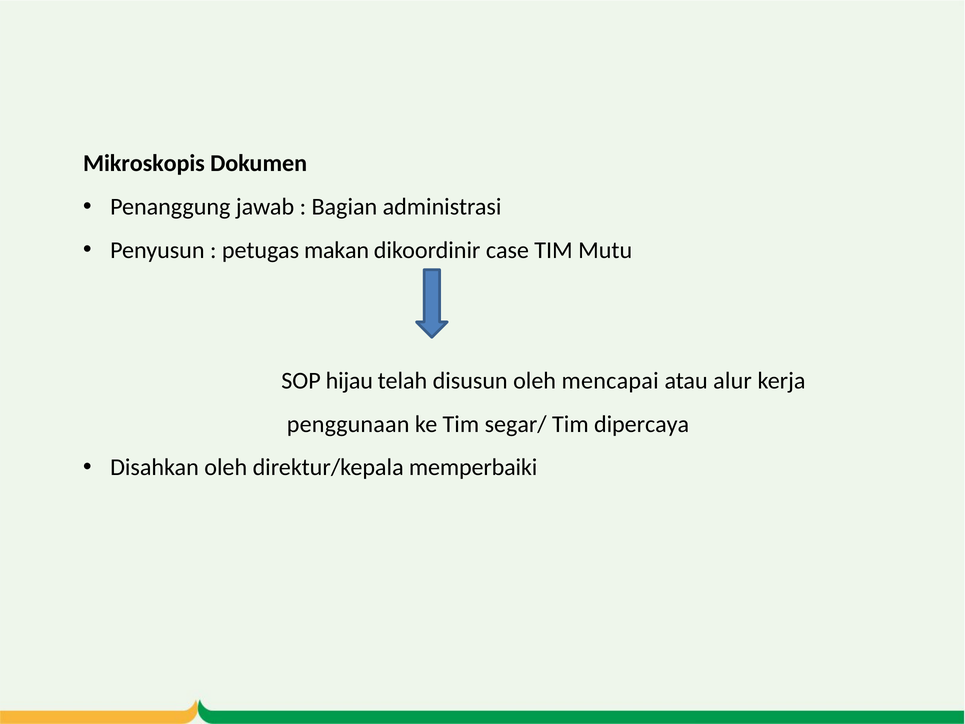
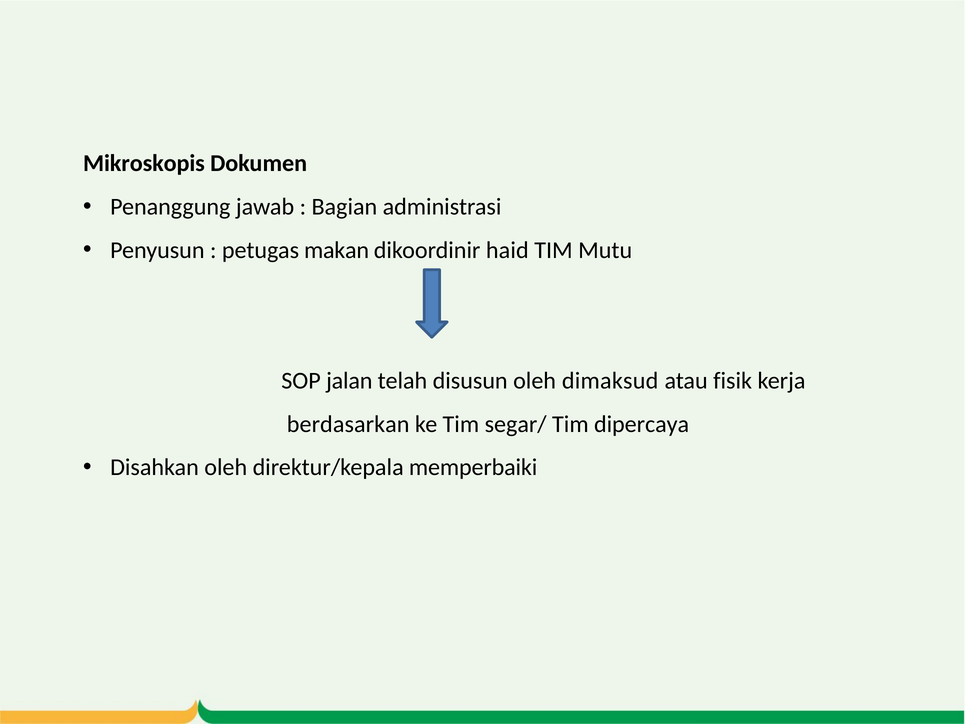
case: case -> haid
hijau: hijau -> jalan
mencapai: mencapai -> dimaksud
alur: alur -> fisik
penggunaan: penggunaan -> berdasarkan
